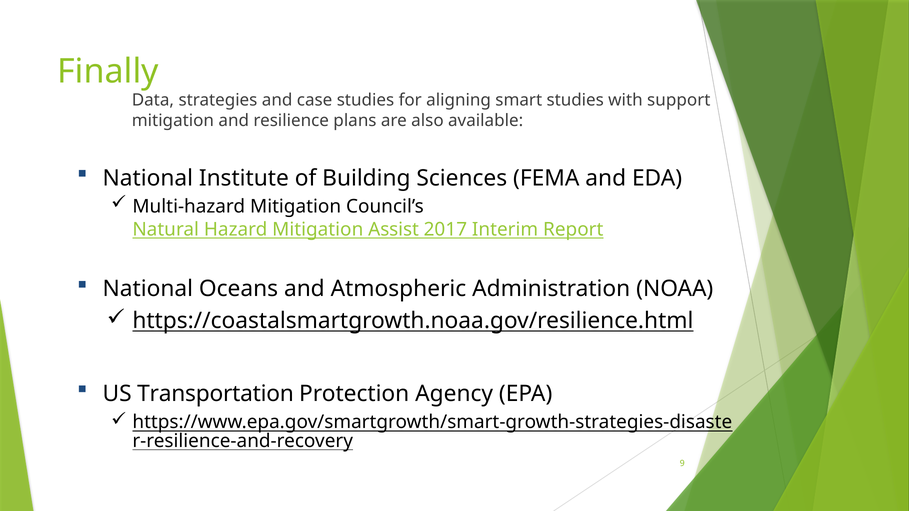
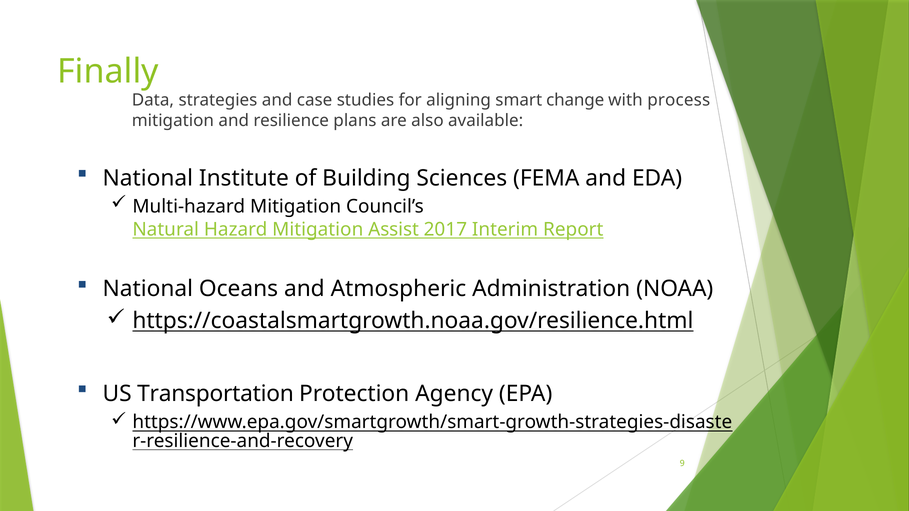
smart studies: studies -> change
support: support -> process
